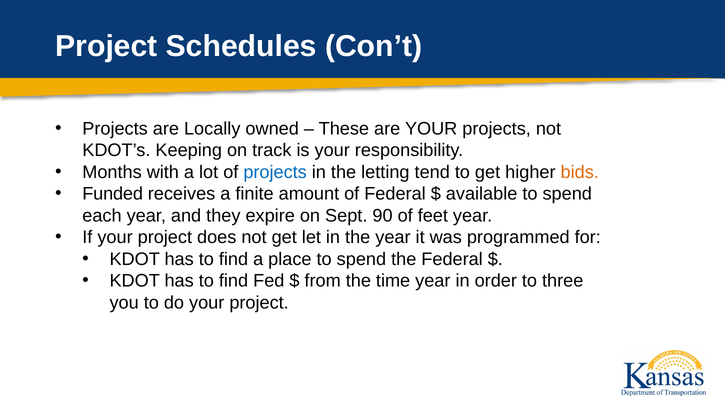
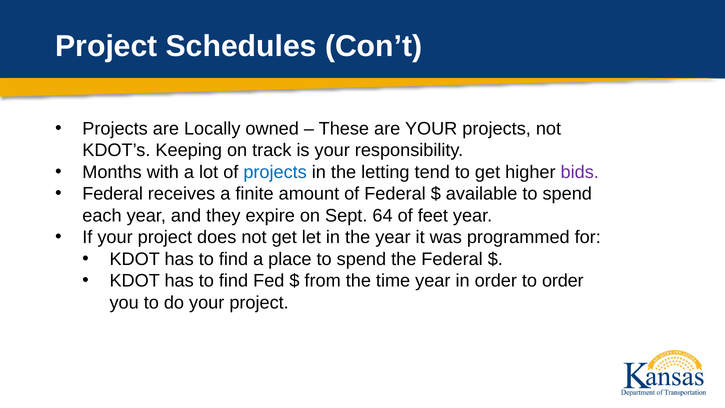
bids colour: orange -> purple
Funded at (113, 194): Funded -> Federal
90: 90 -> 64
to three: three -> order
